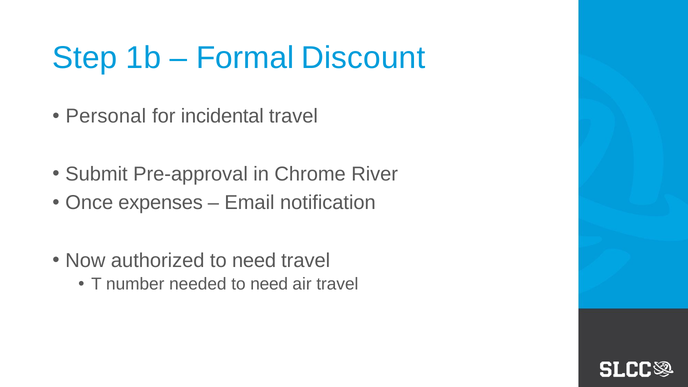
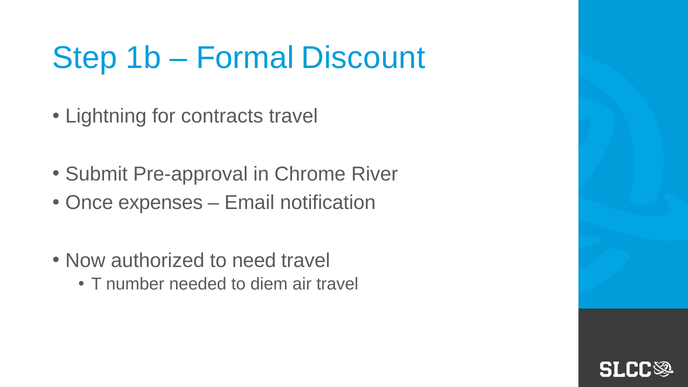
Personal: Personal -> Lightning
incidental: incidental -> contracts
needed to need: need -> diem
